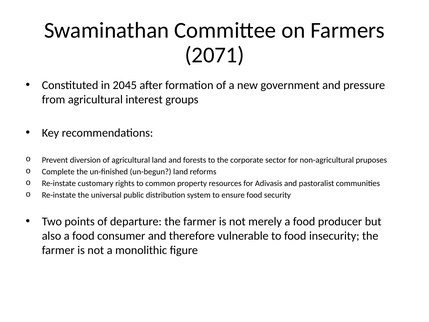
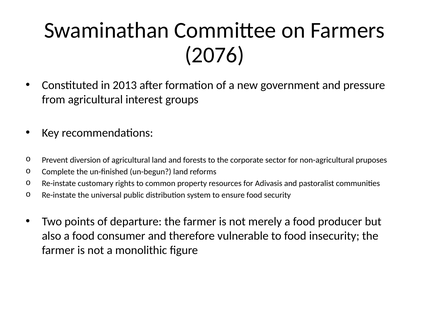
2071: 2071 -> 2076
2045: 2045 -> 2013
